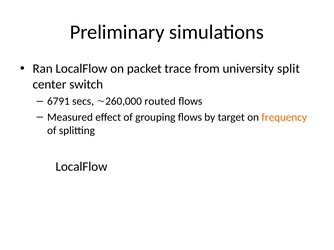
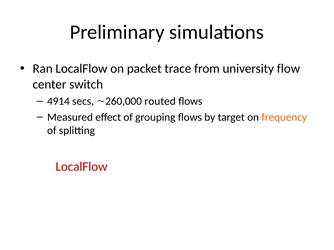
split: split -> flow
6791: 6791 -> 4914
LocalFlow at (81, 167) colour: black -> red
